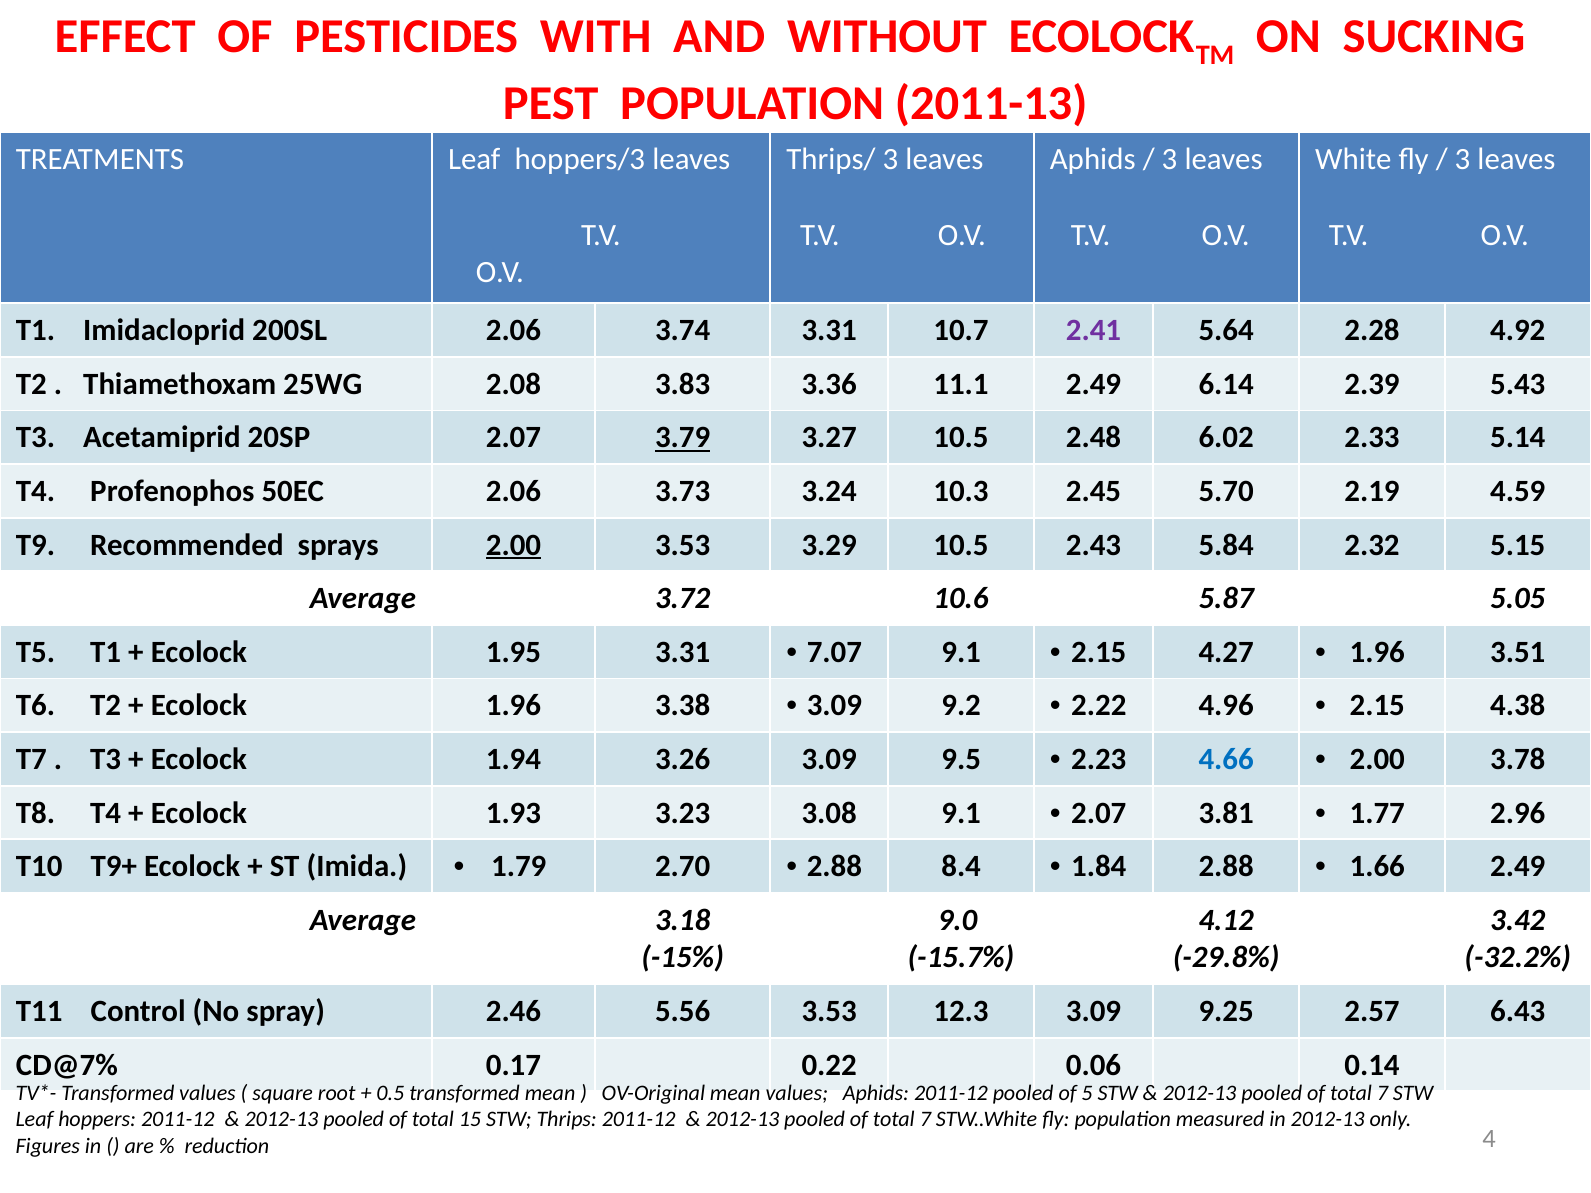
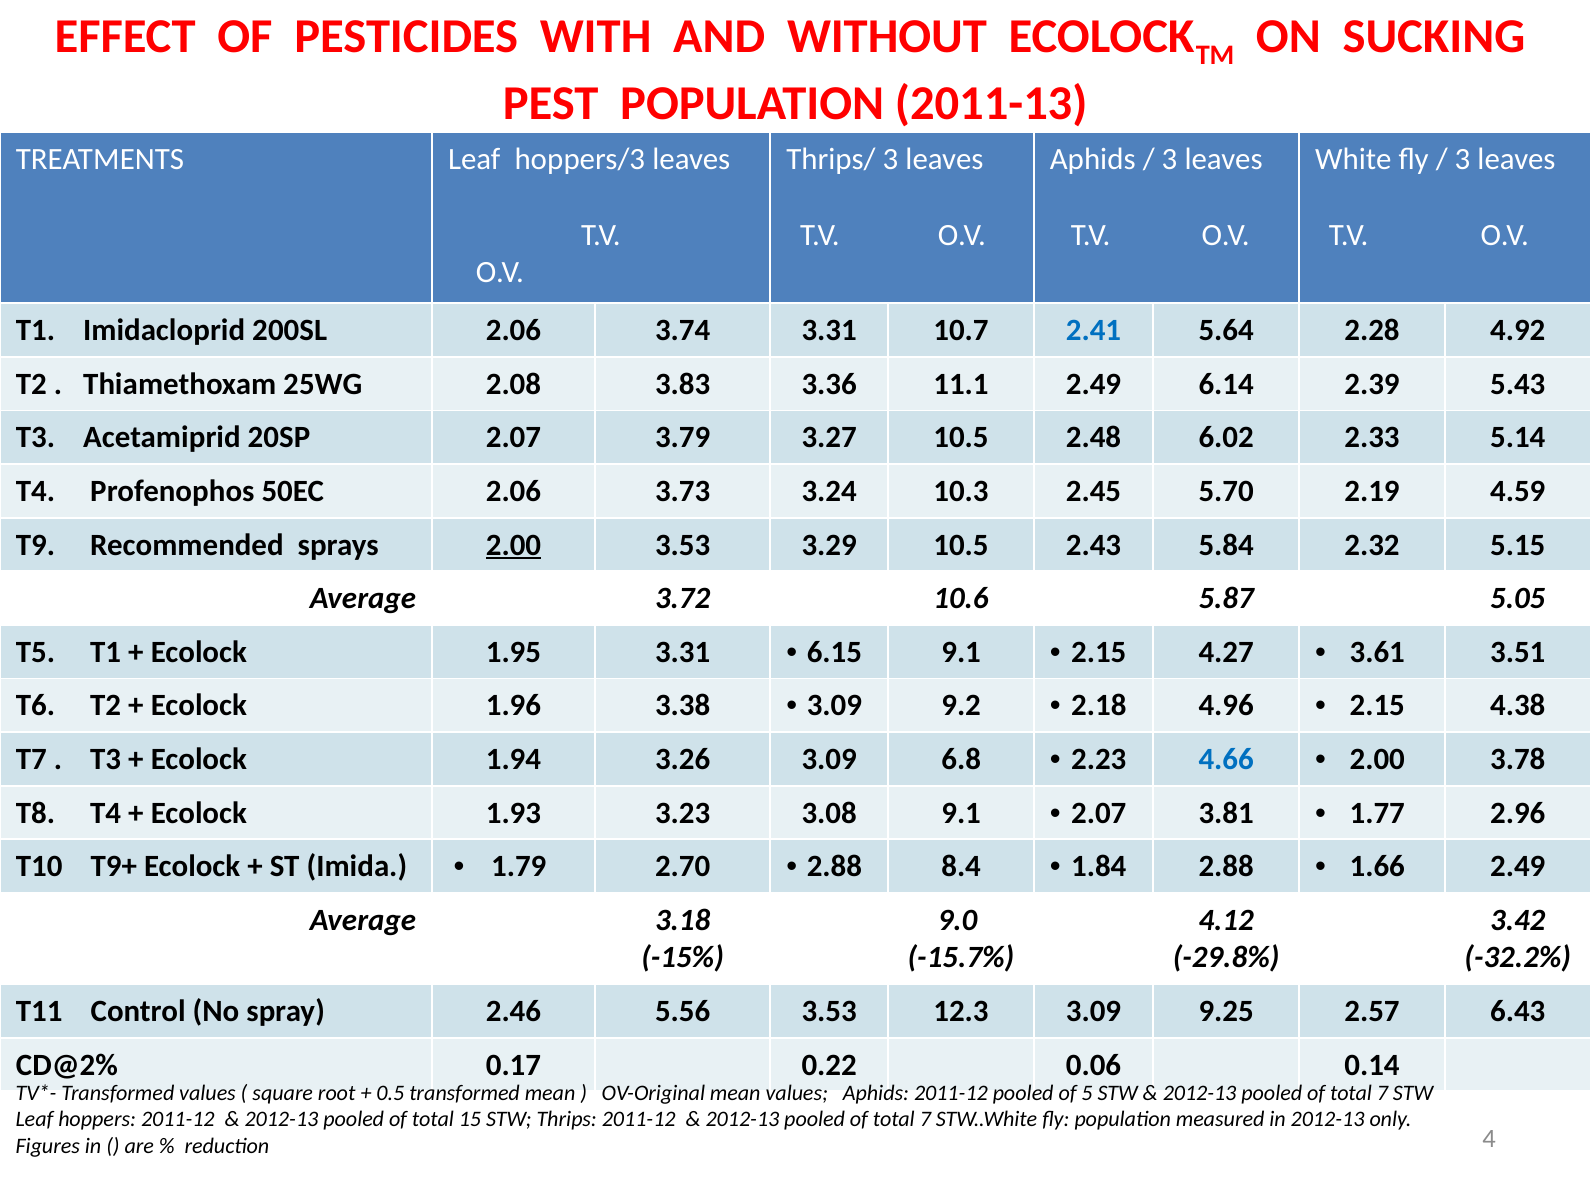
2.41 colour: purple -> blue
3.79 underline: present -> none
7.07: 7.07 -> 6.15
1.96 at (1377, 652): 1.96 -> 3.61
2.22: 2.22 -> 2.18
9.5: 9.5 -> 6.8
CD@7%: CD@7% -> CD@2%
